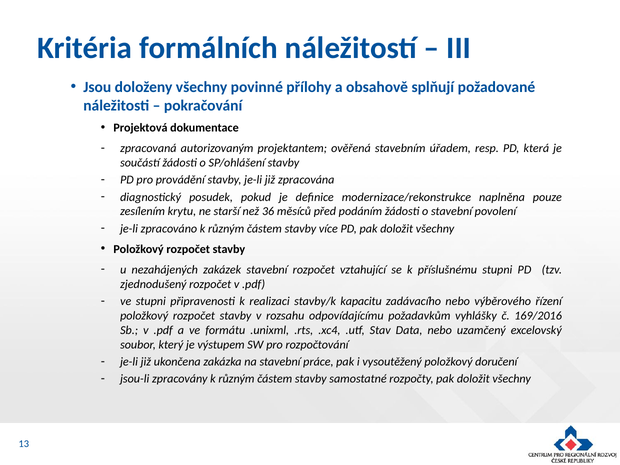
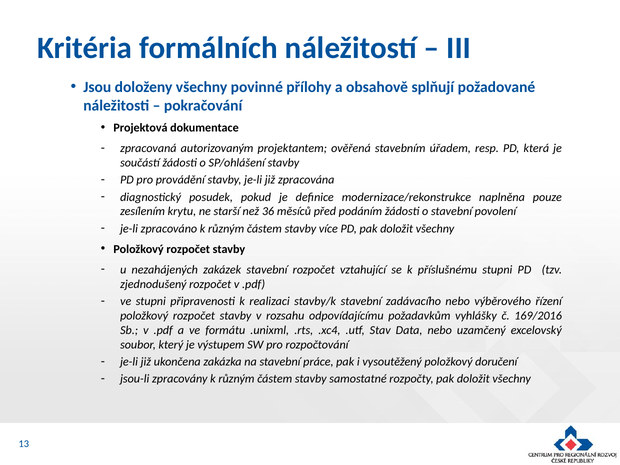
stavby/k kapacitu: kapacitu -> stavební
